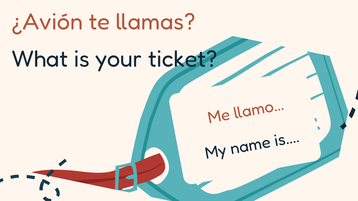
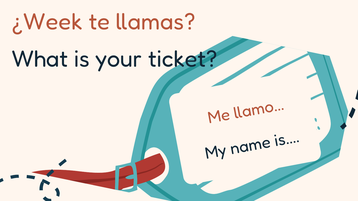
¿Avión: ¿Avión -> ¿Week
